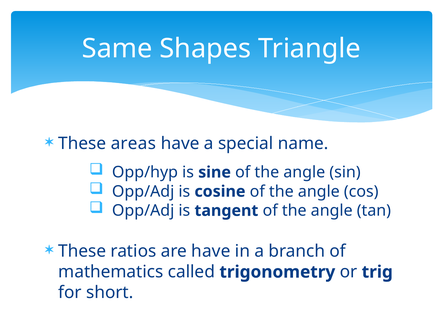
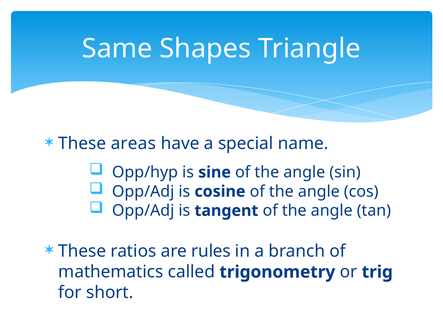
are have: have -> rules
